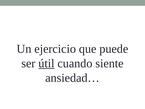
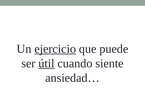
ejercicio underline: none -> present
